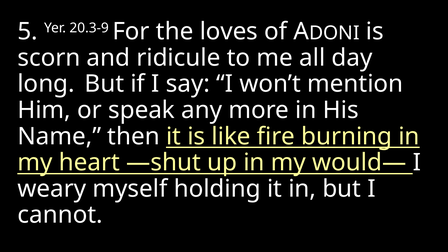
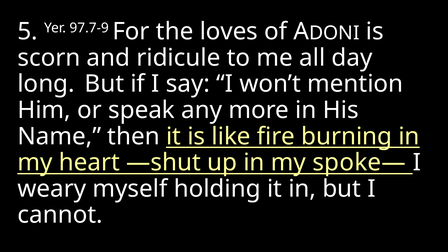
20.3-9: 20.3-9 -> 97.7-9
would—: would— -> spoke—
